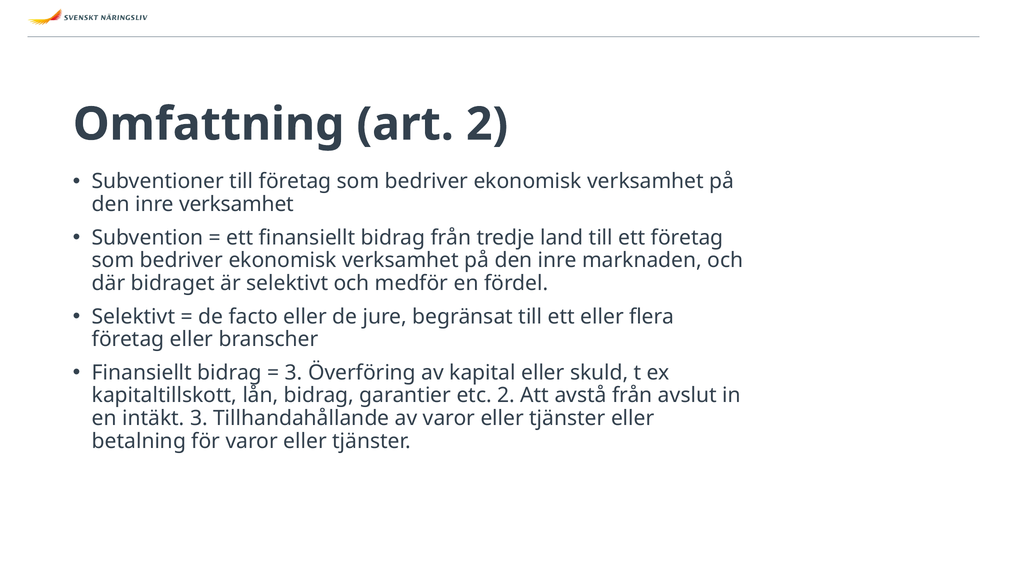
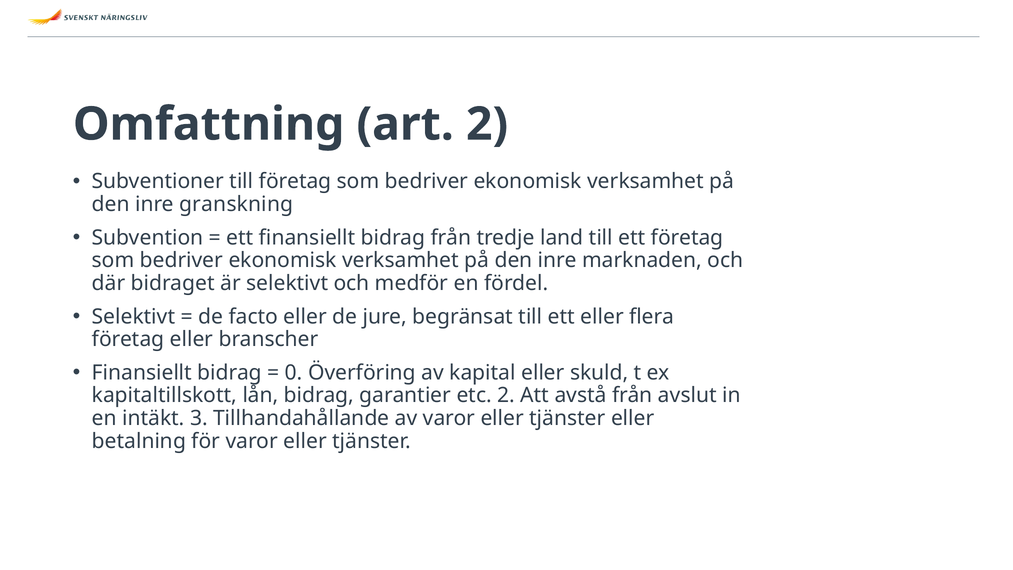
inre verksamhet: verksamhet -> granskning
3 at (294, 373): 3 -> 0
